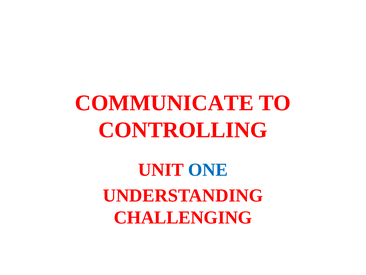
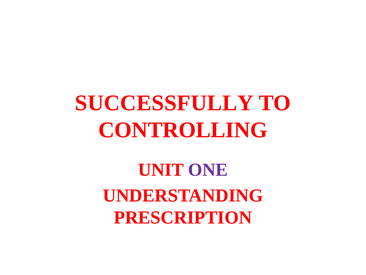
COMMUNICATE: COMMUNICATE -> SUCCESSFULLY
ONE colour: blue -> purple
CHALLENGING: CHALLENGING -> PRESCRIPTION
